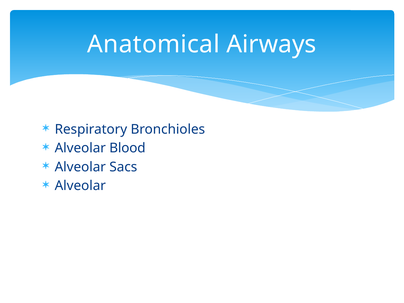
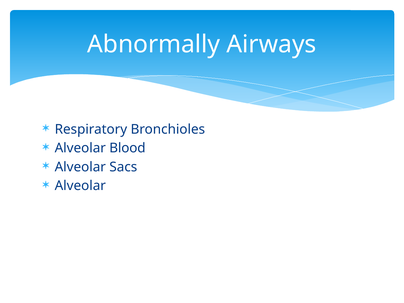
Anatomical: Anatomical -> Abnormally
